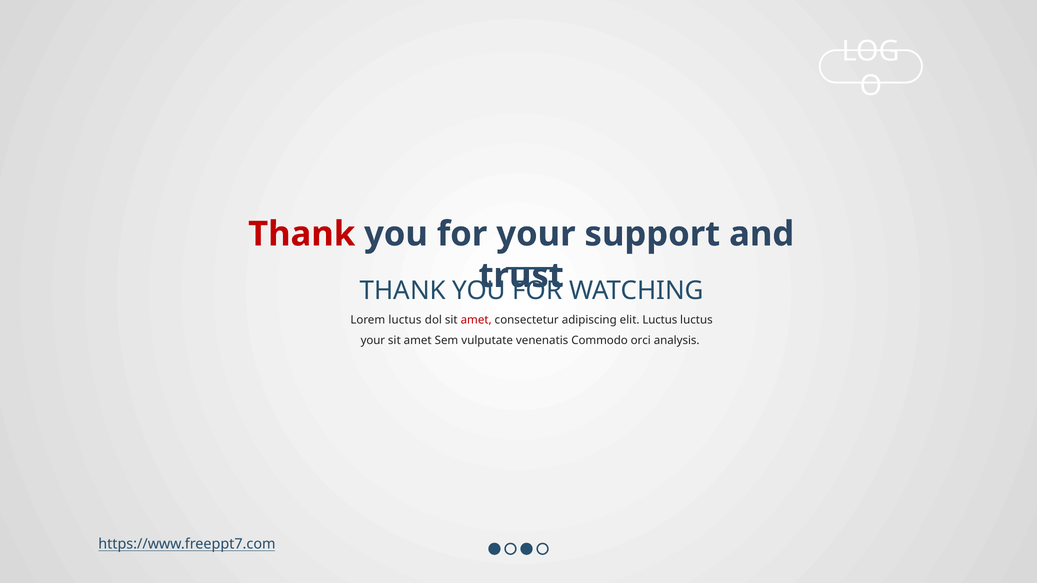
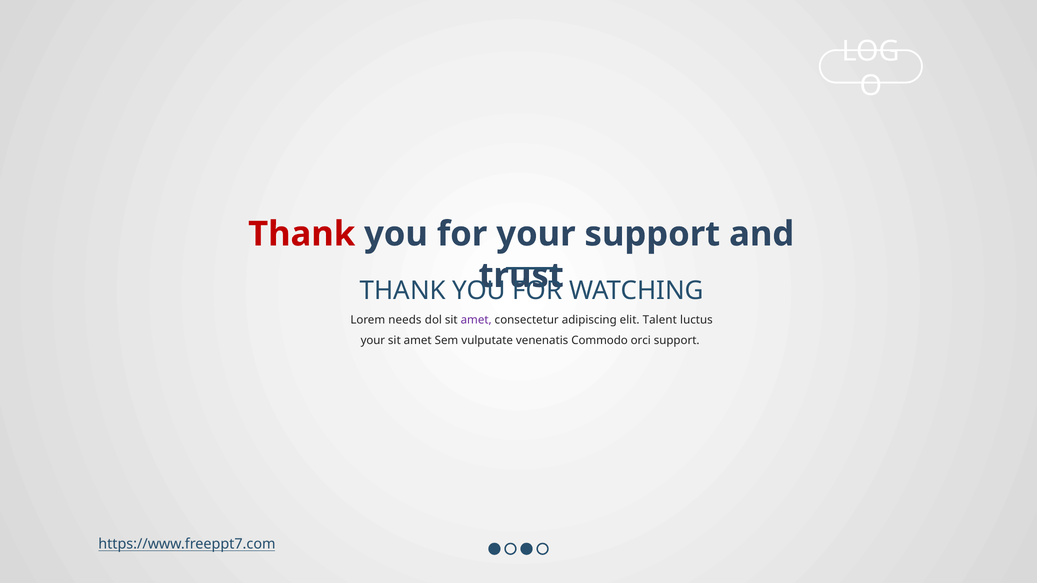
Lorem luctus: luctus -> needs
amet at (476, 320) colour: red -> purple
elit Luctus: Luctus -> Talent
orci analysis: analysis -> support
